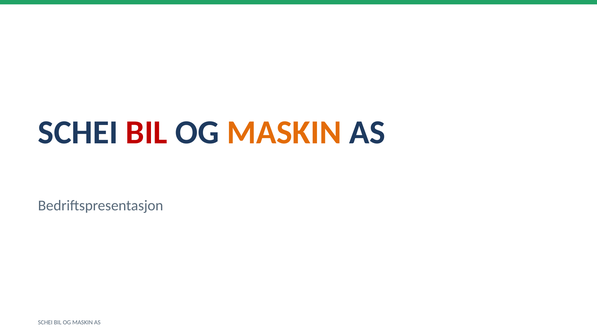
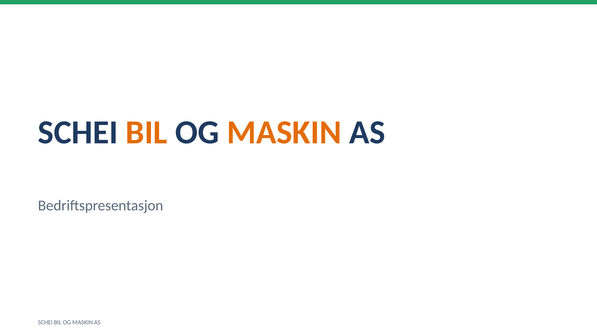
BIL at (147, 132) colour: red -> orange
